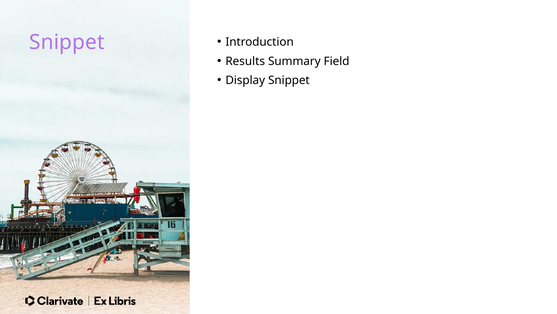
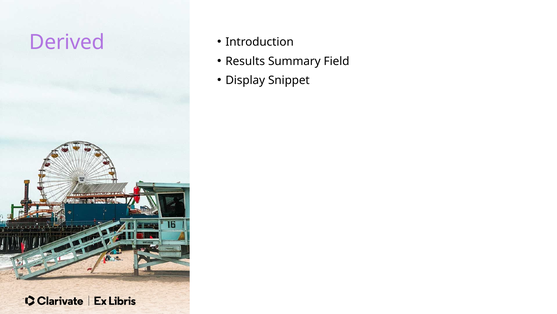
Snippet at (67, 42): Snippet -> Derived
